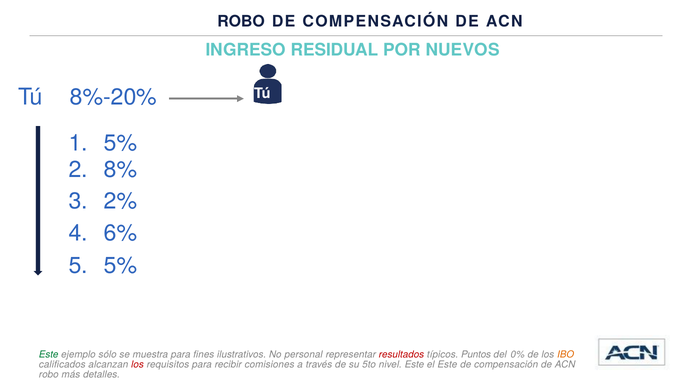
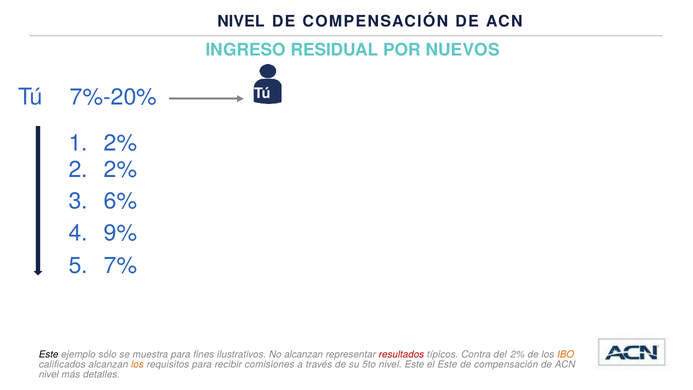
ROBO at (241, 21): ROBO -> NIVEL
8%-20%: 8%-20% -> 7%-20%
1 5%: 5% -> 2%
2 8%: 8% -> 2%
2%: 2% -> 6%
6%: 6% -> 9%
5 5%: 5% -> 7%
Este at (49, 354) colour: green -> black
No personal: personal -> alcanzan
Puntos: Puntos -> Contra
del 0%: 0% -> 2%
los at (138, 364) colour: red -> orange
robo at (49, 374): robo -> nivel
